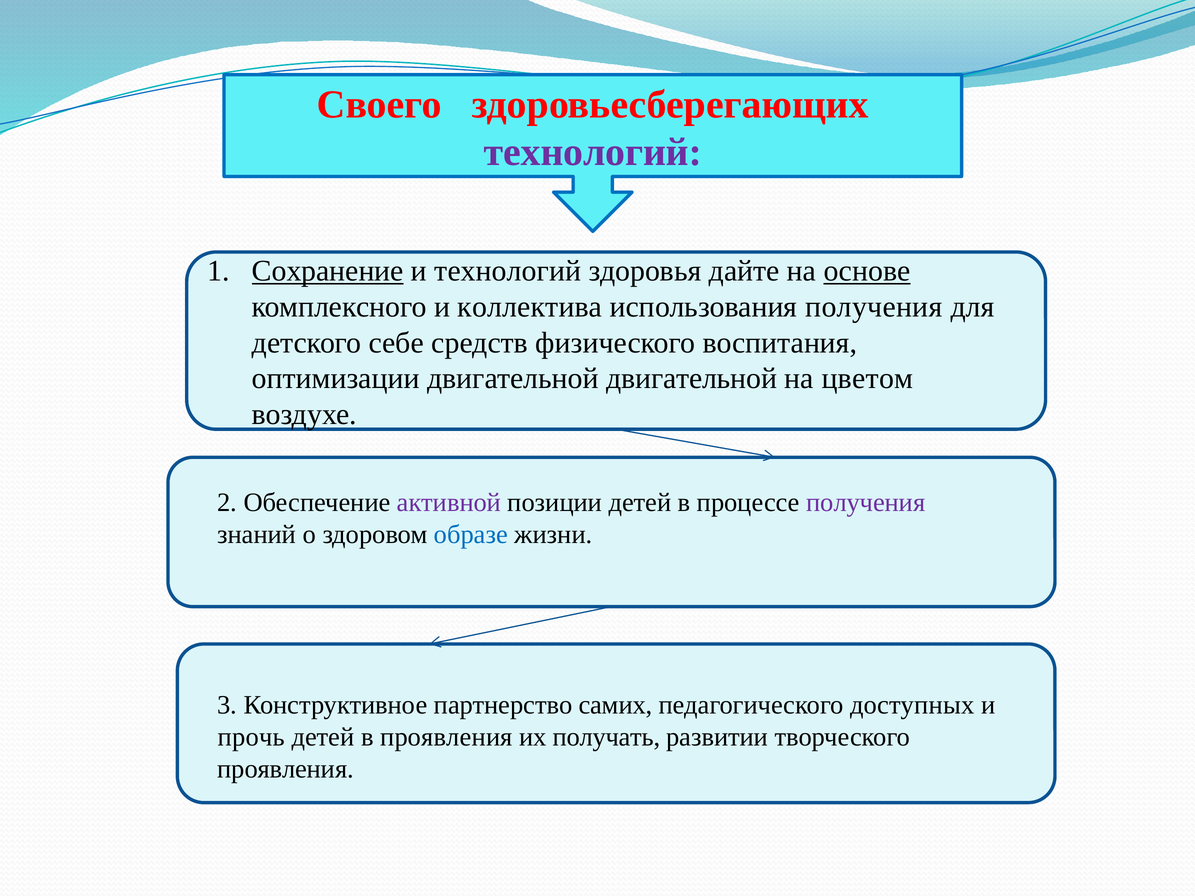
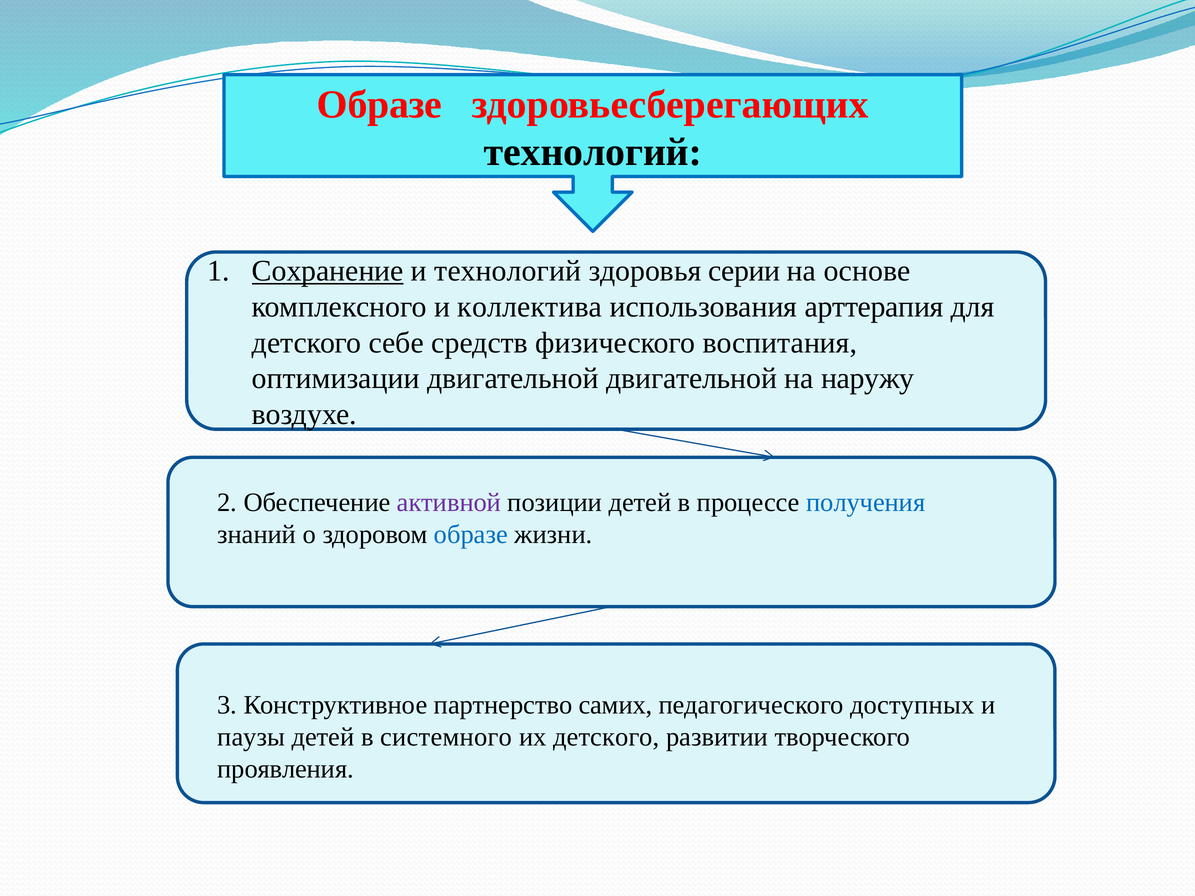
Своего at (379, 104): Своего -> Образе
технологий at (593, 152) colour: purple -> black
дайте: дайте -> серии
основе underline: present -> none
использования получения: получения -> арттерапия
цветом: цветом -> наружу
получения at (866, 503) colour: purple -> blue
прочь: прочь -> паузы
в проявления: проявления -> системного
их получать: получать -> детского
